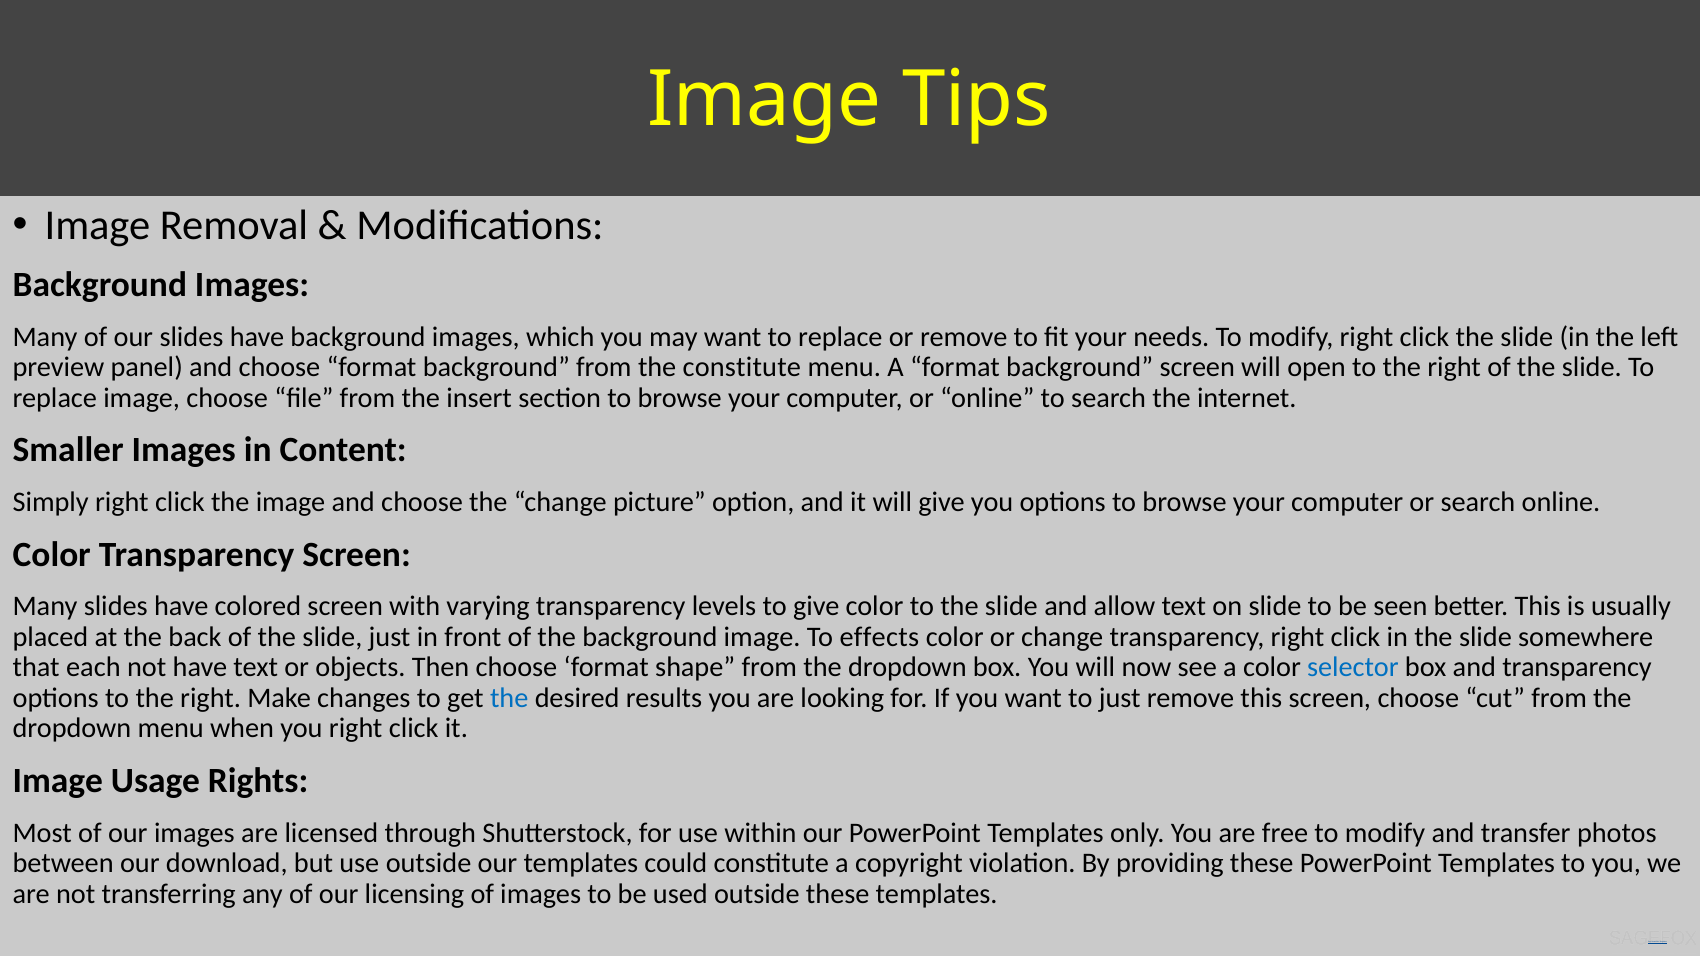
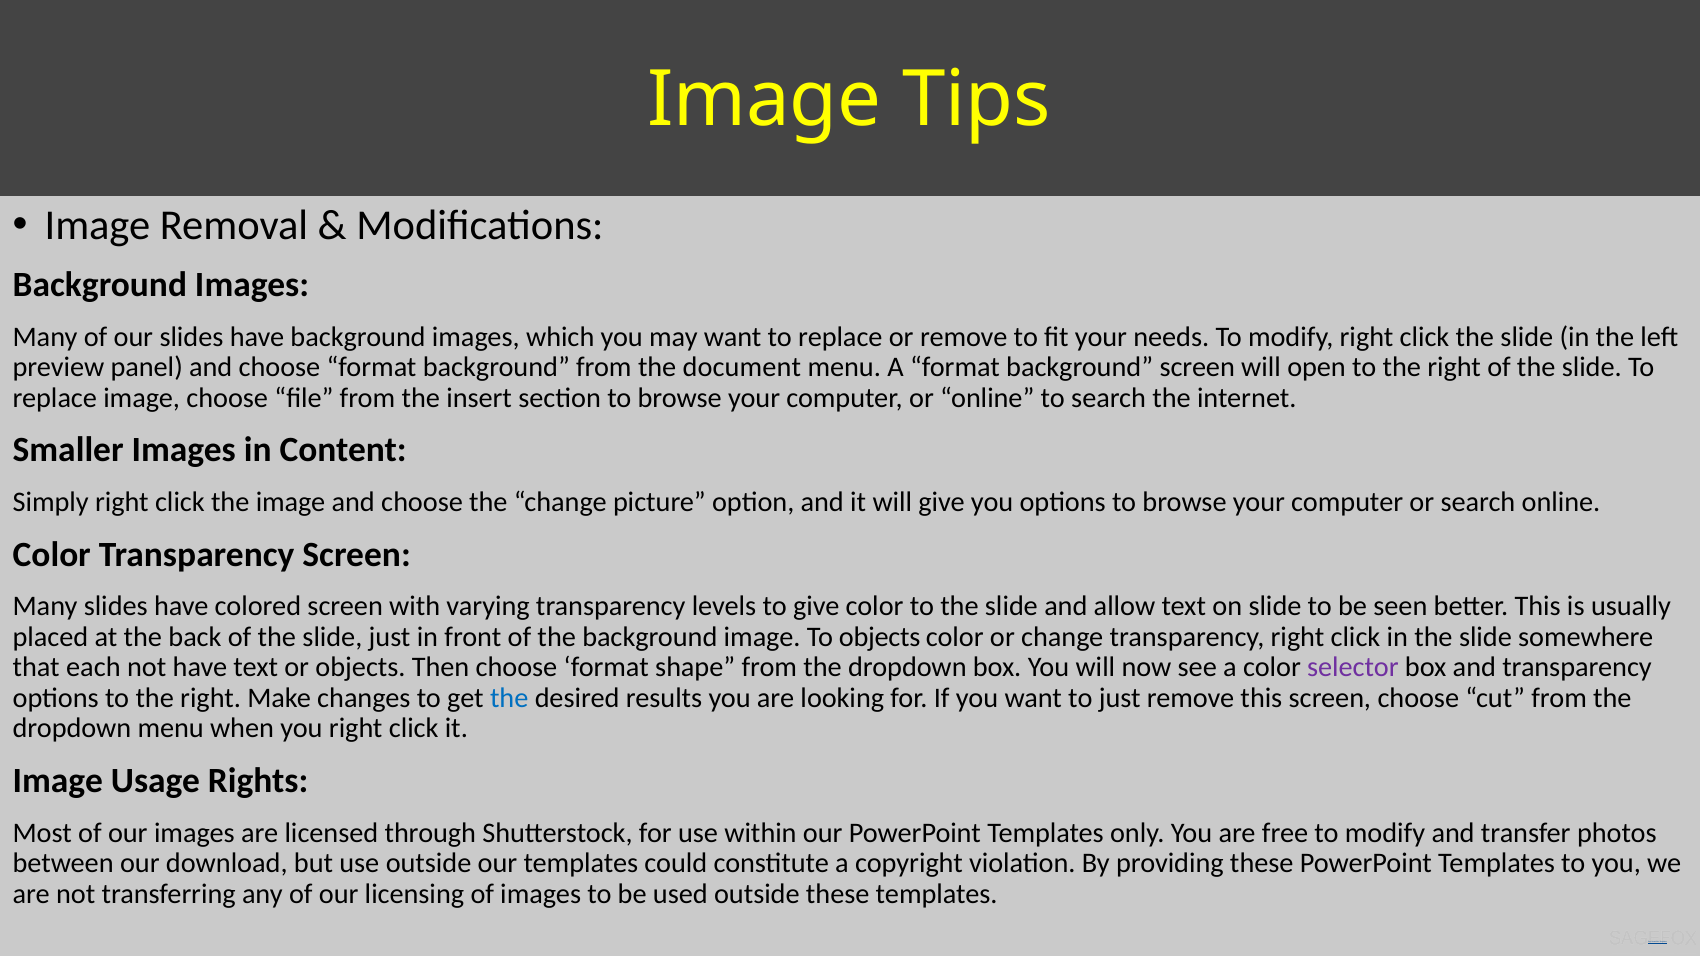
the constitute: constitute -> document
To effects: effects -> objects
selector colour: blue -> purple
